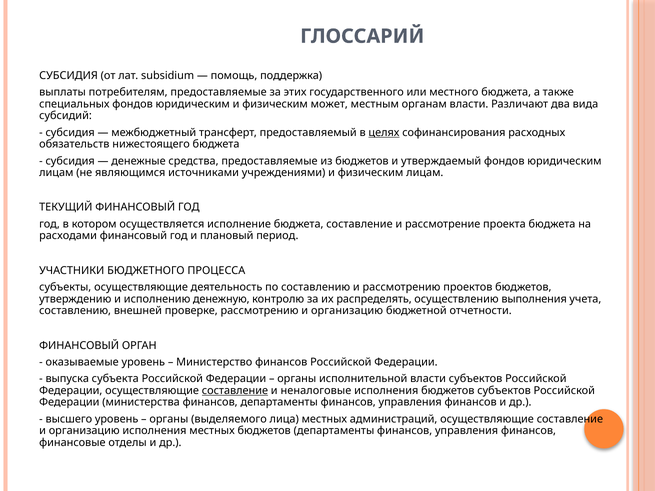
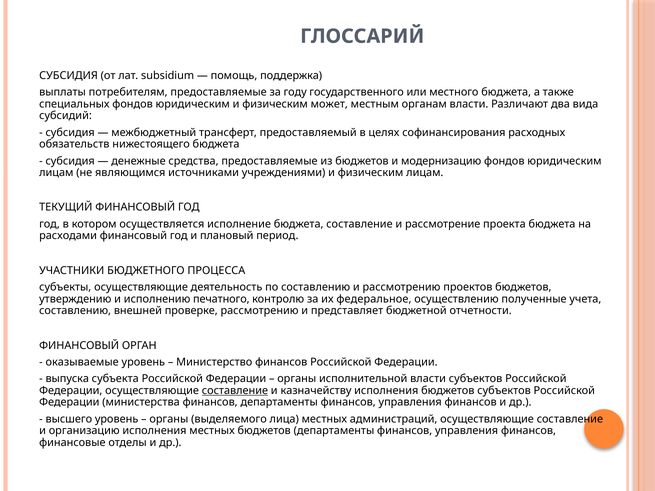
этих: этих -> году
целях underline: present -> none
утверждаемый: утверждаемый -> модернизацию
денежную: денежную -> печатного
распределять: распределять -> федеральное
выполнения: выполнения -> полученные
рассмотрению и организацию: организацию -> представляет
неналоговые: неналоговые -> казначейству
